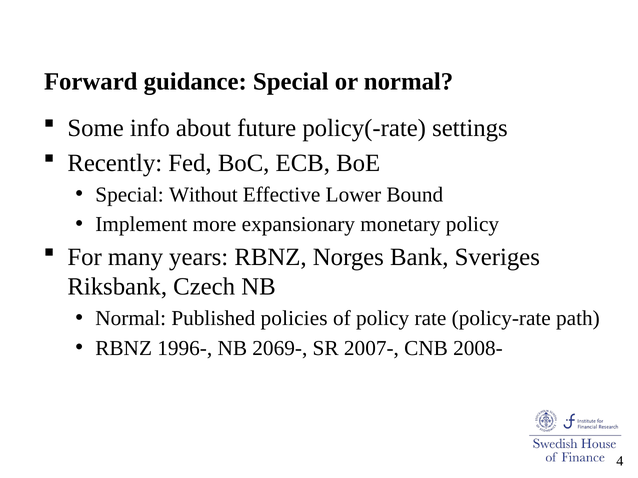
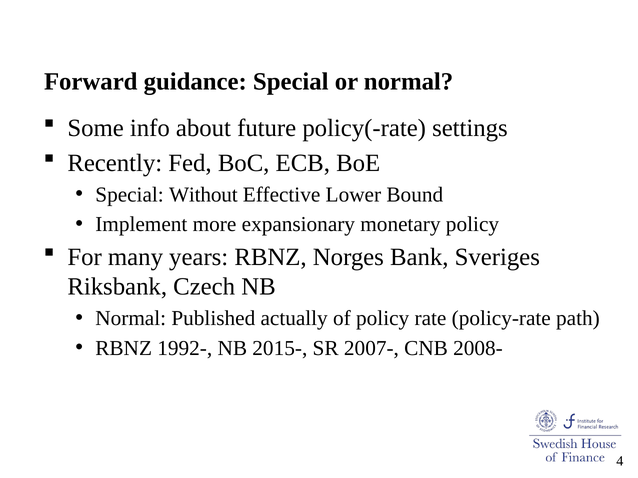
policies: policies -> actually
1996-: 1996- -> 1992-
2069-: 2069- -> 2015-
